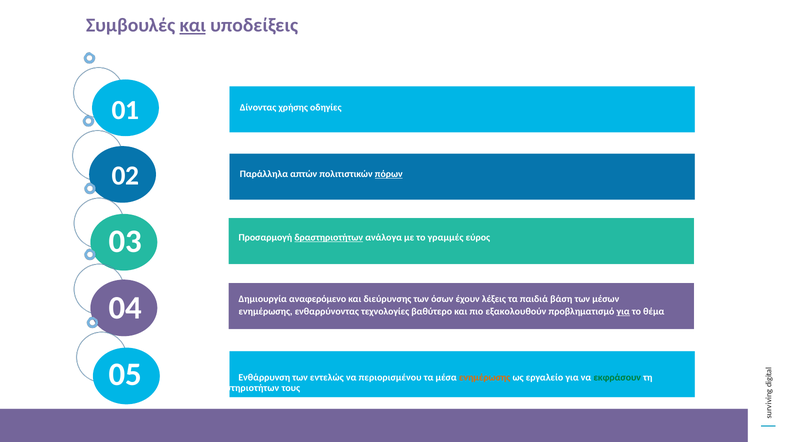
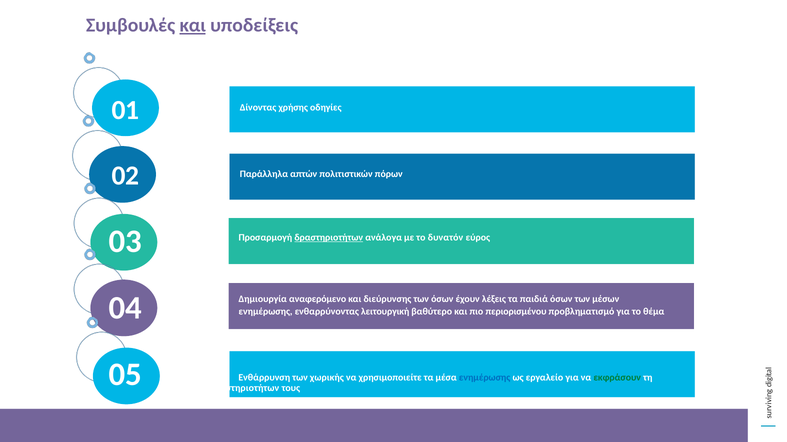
πόρων underline: present -> none
γραμμές: γραμμές -> δυνατόν
παιδιά βάση: βάση -> όσων
τεχνολογίες: τεχνολογίες -> λειτουργική
εξακολουθούν: εξακολουθούν -> περιορισμένου
για at (623, 312) underline: present -> none
εντελώς: εντελώς -> χωρικής
περιορισμένου: περιορισμένου -> χρησιμοποιείτε
ενημέρωσης at (485, 378) colour: orange -> blue
